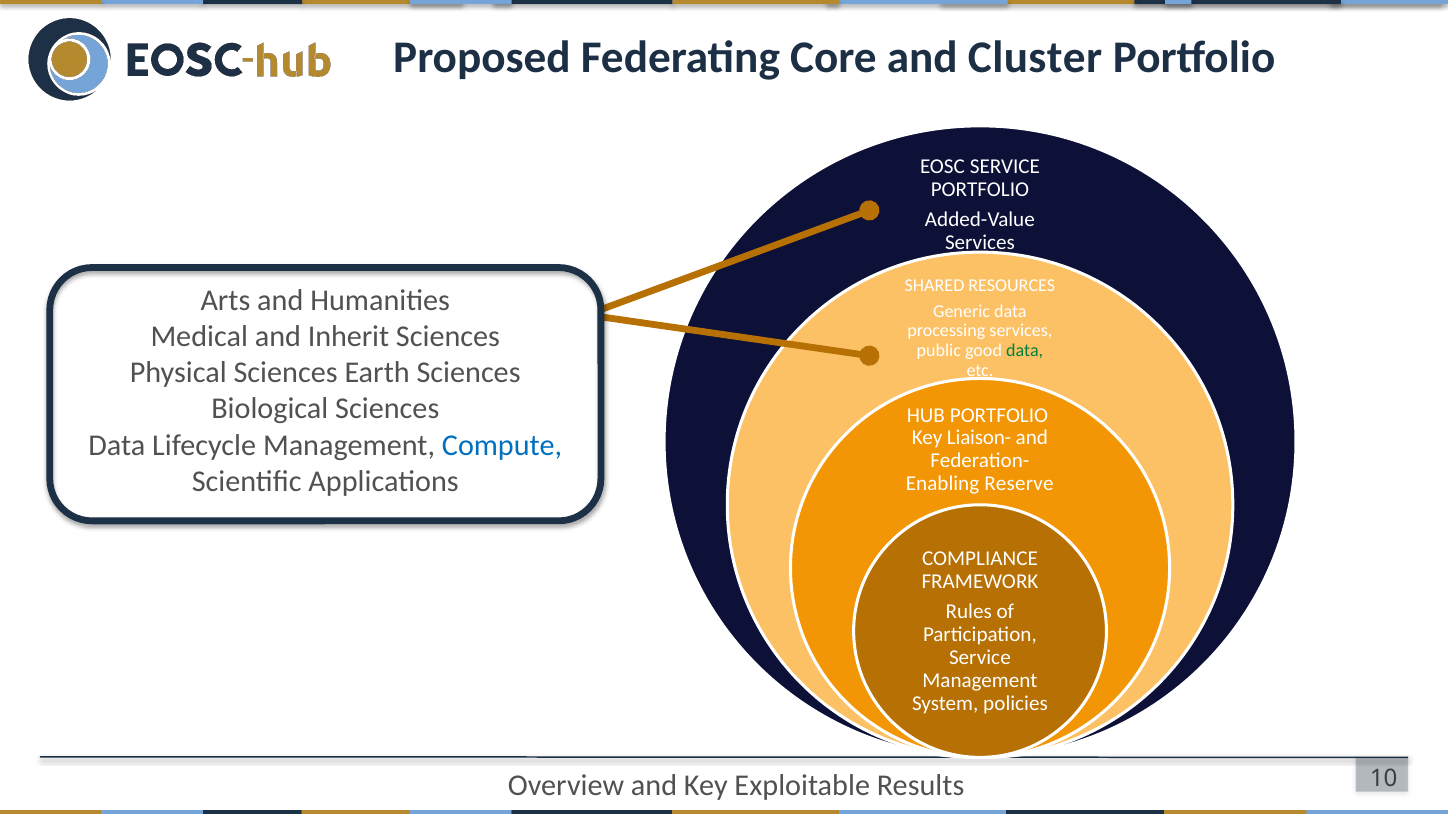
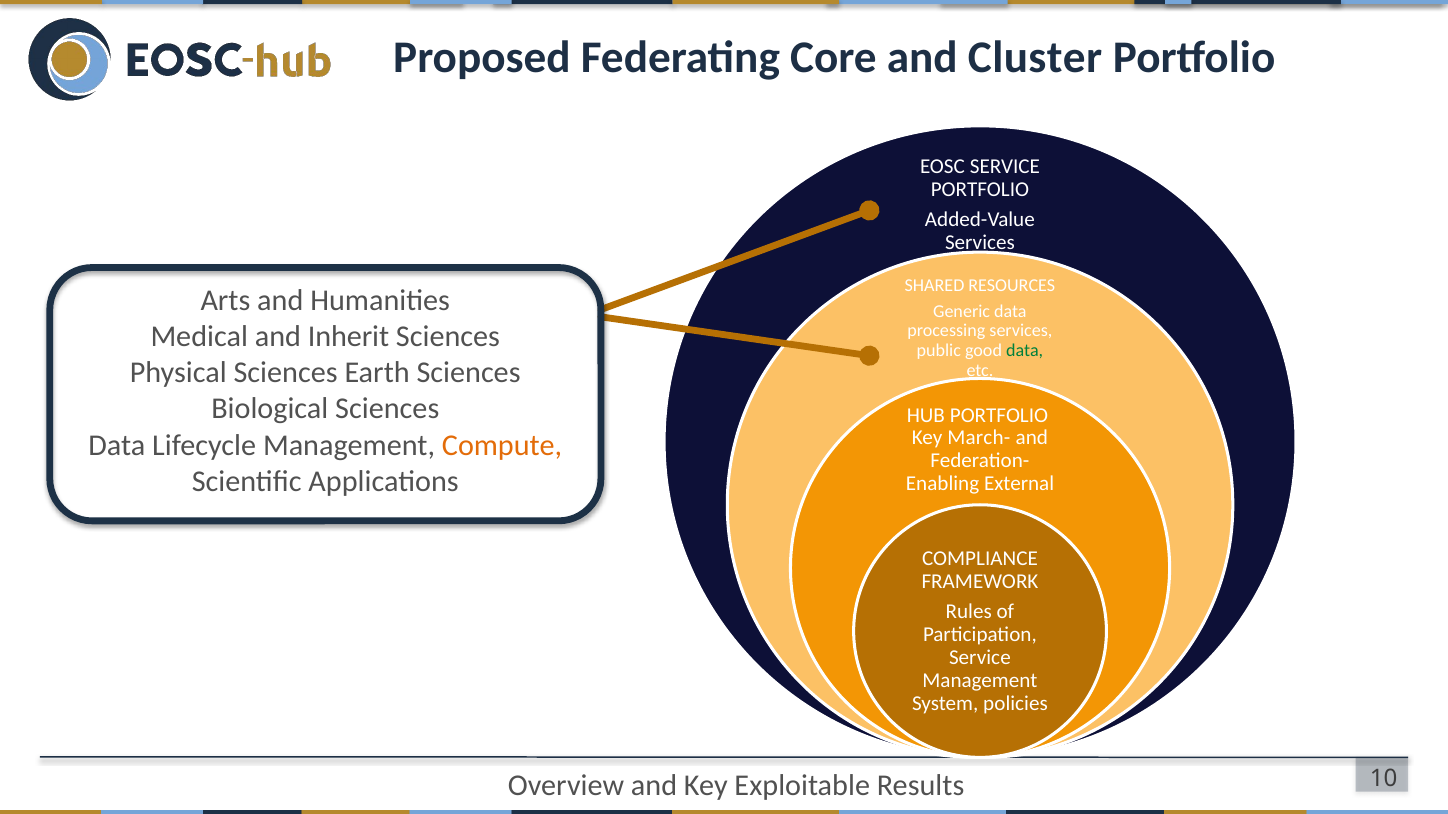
Liaison-: Liaison- -> March-
Compute colour: blue -> orange
Reserve: Reserve -> External
